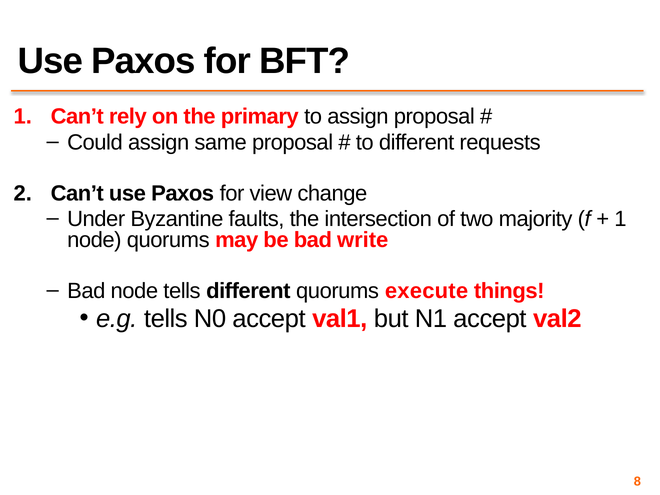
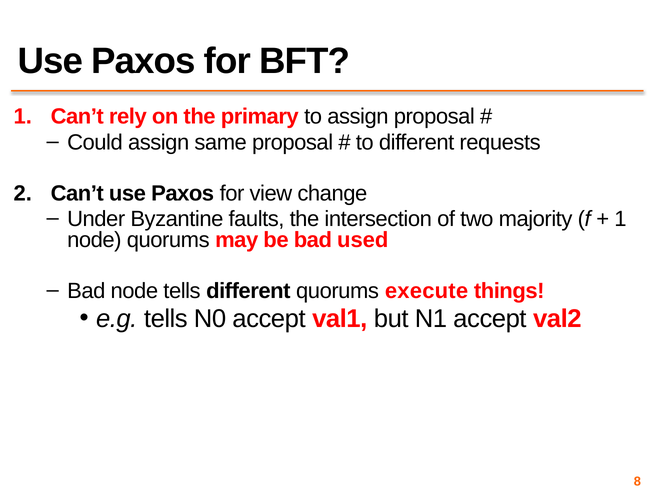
write: write -> used
